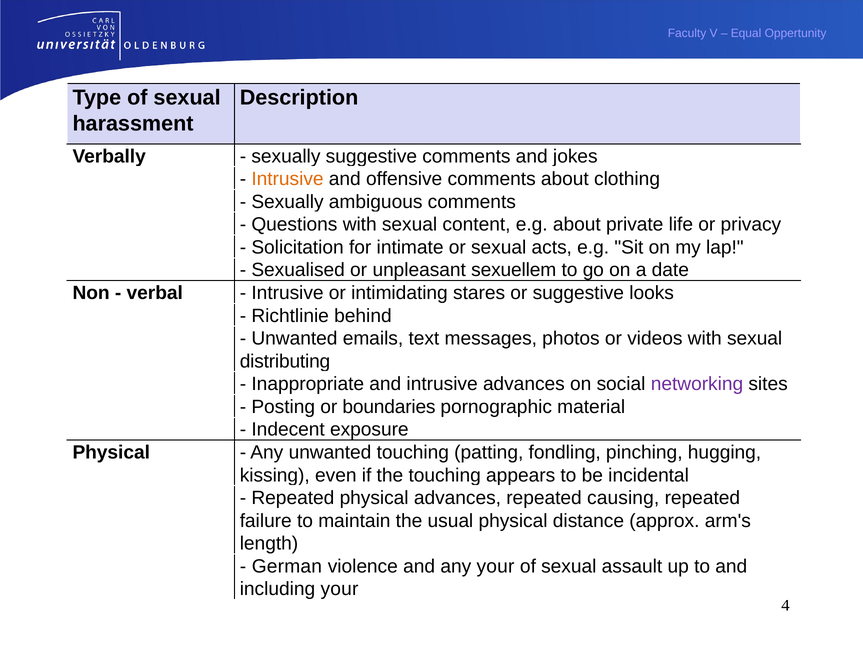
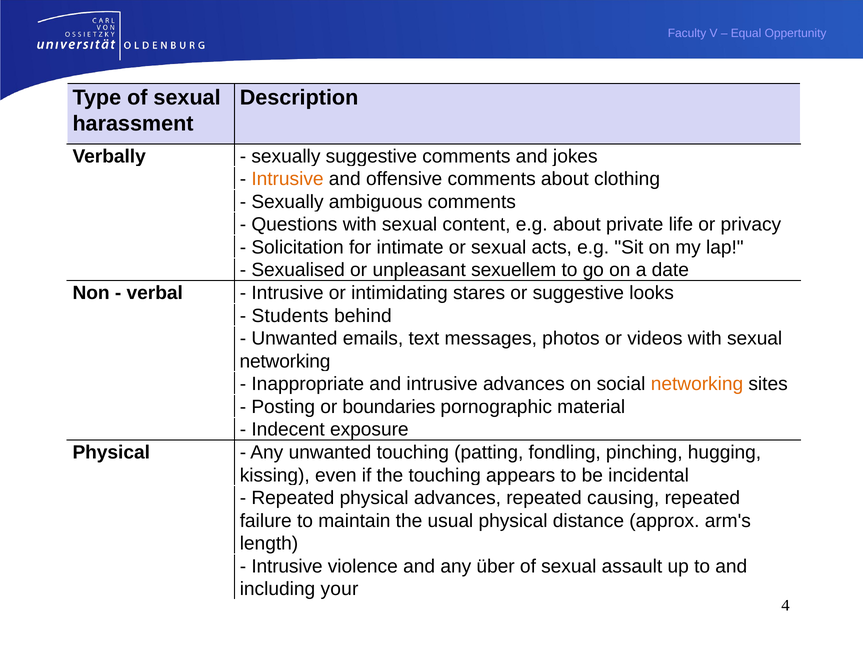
Richtlinie: Richtlinie -> Students
distributing at (285, 361): distributing -> networking
networking at (697, 384) colour: purple -> orange
German at (287, 567): German -> Intrusive
any your: your -> über
